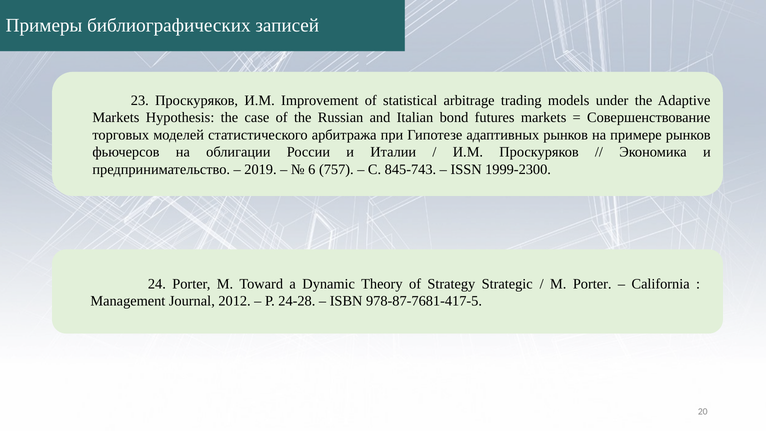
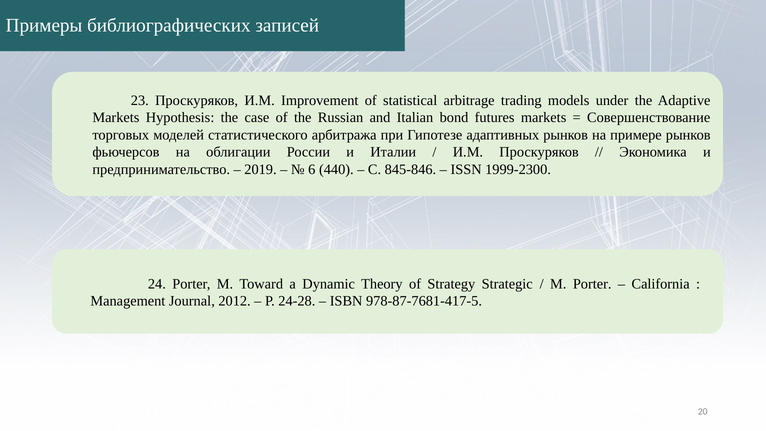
757: 757 -> 440
845-743: 845-743 -> 845-846
